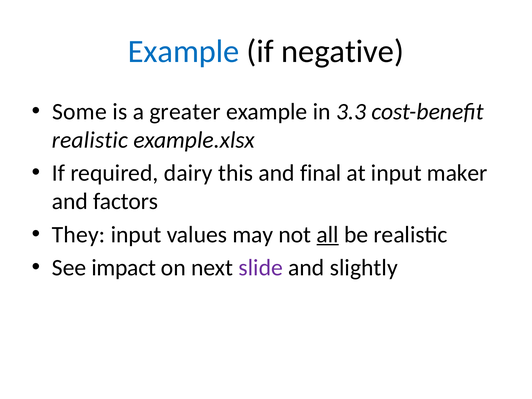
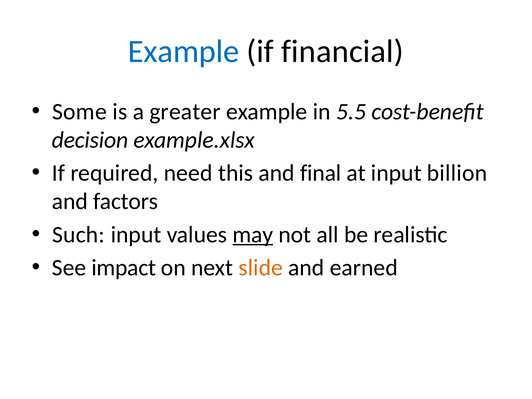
negative: negative -> financial
3.3: 3.3 -> 5.5
realistic at (90, 140): realistic -> decision
dairy: dairy -> need
maker: maker -> billion
They: They -> Such
may underline: none -> present
all underline: present -> none
slide colour: purple -> orange
slightly: slightly -> earned
